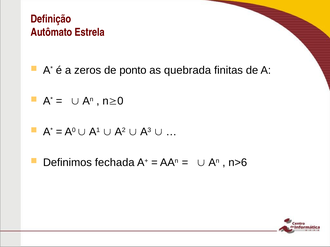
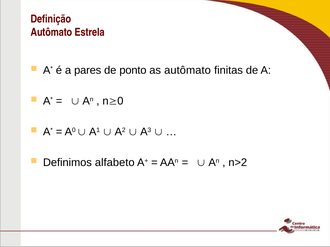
zeros: zeros -> pares
as quebrada: quebrada -> autômato
fechada: fechada -> alfabeto
n>6: n>6 -> n>2
